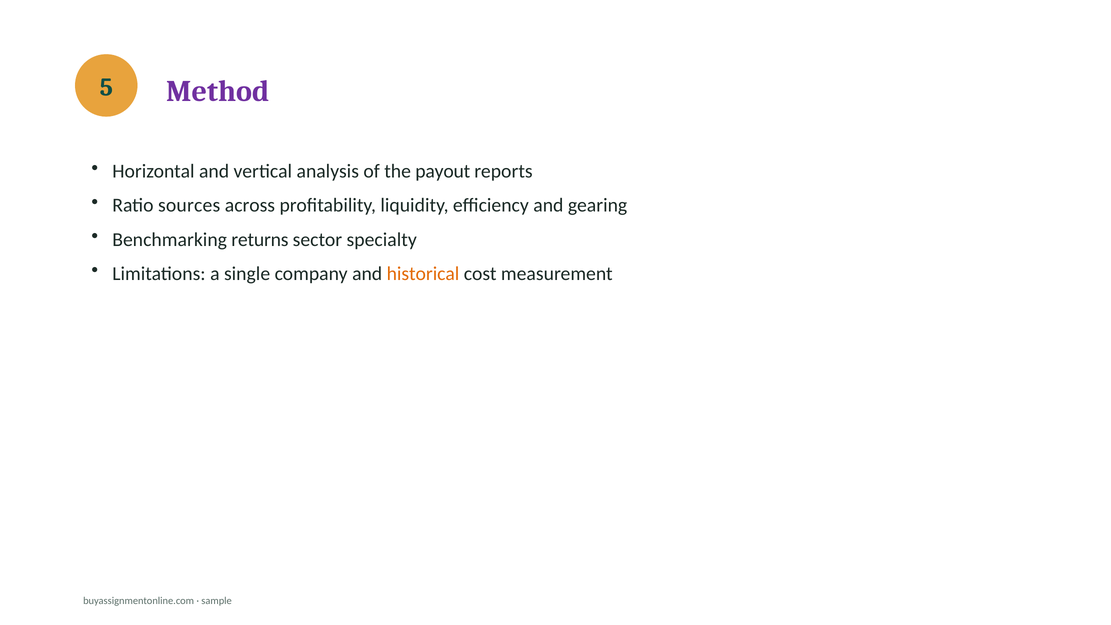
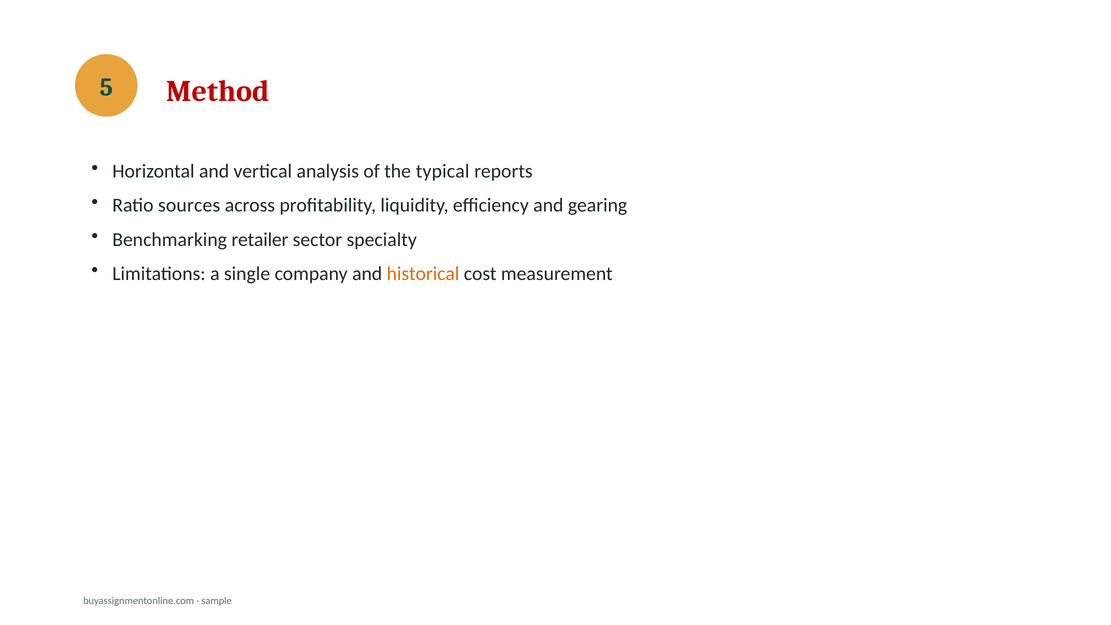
Method colour: purple -> red
payout: payout -> typical
returns: returns -> retailer
